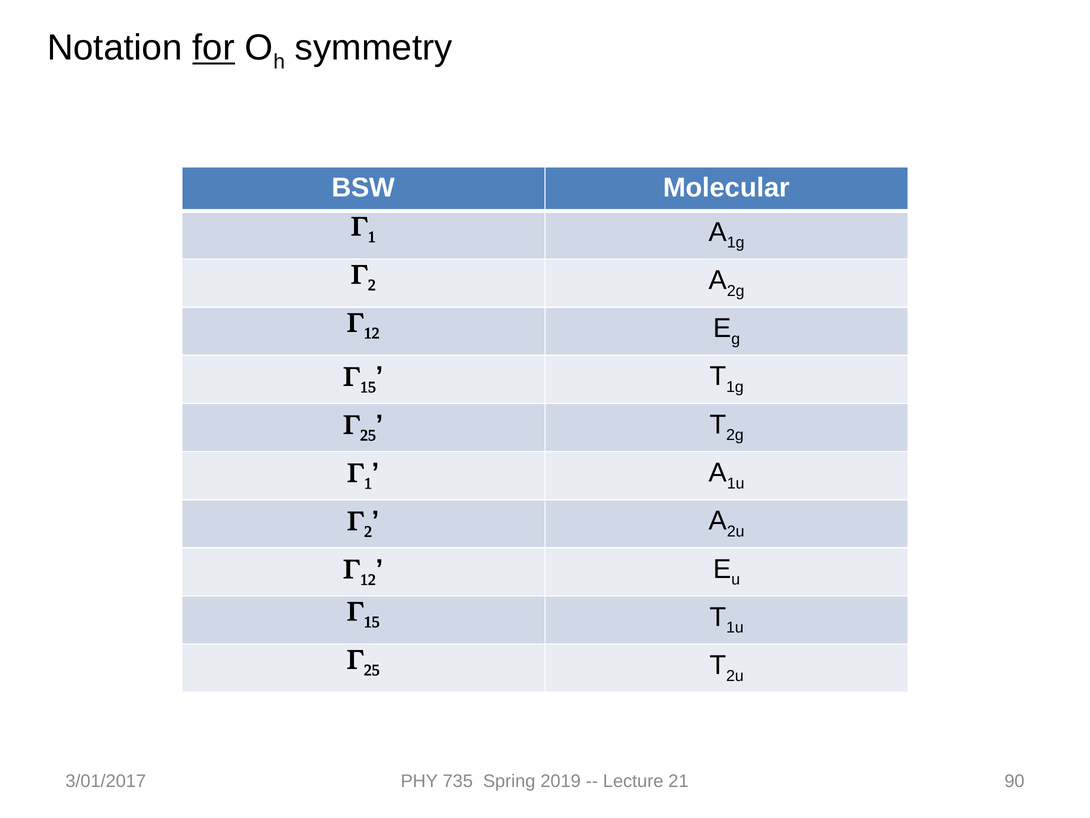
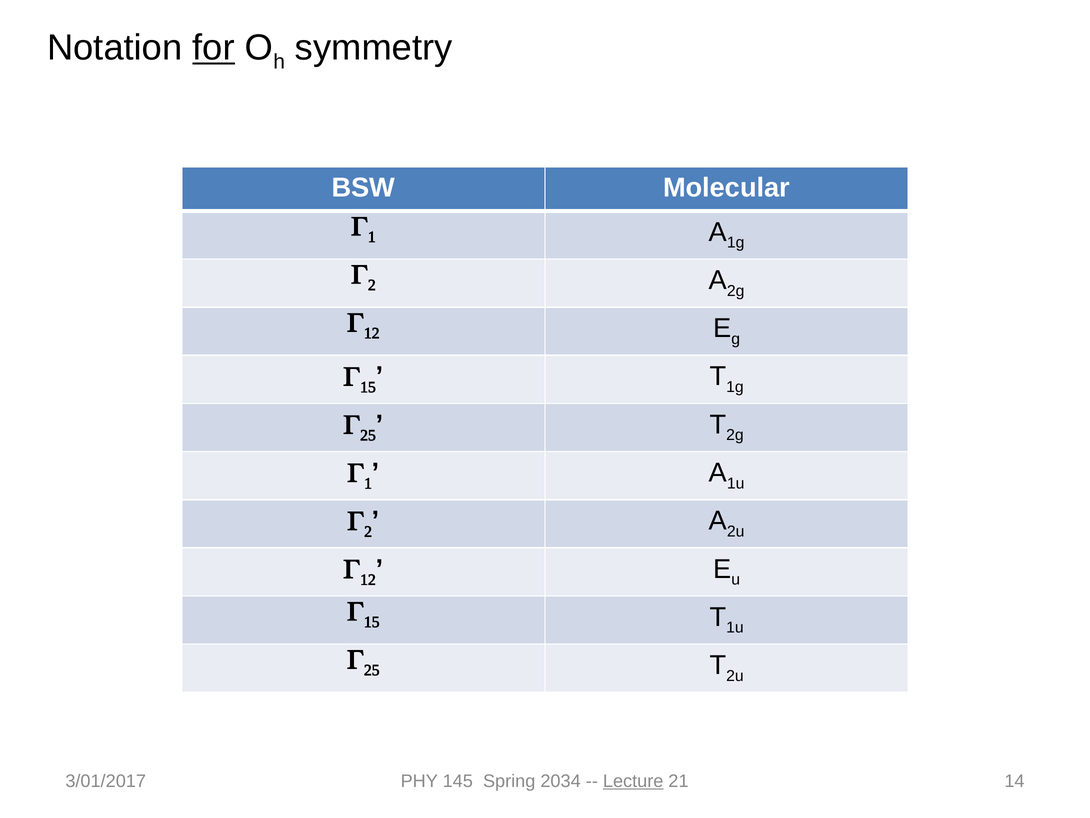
735: 735 -> 145
2019: 2019 -> 2034
Lecture underline: none -> present
90: 90 -> 14
